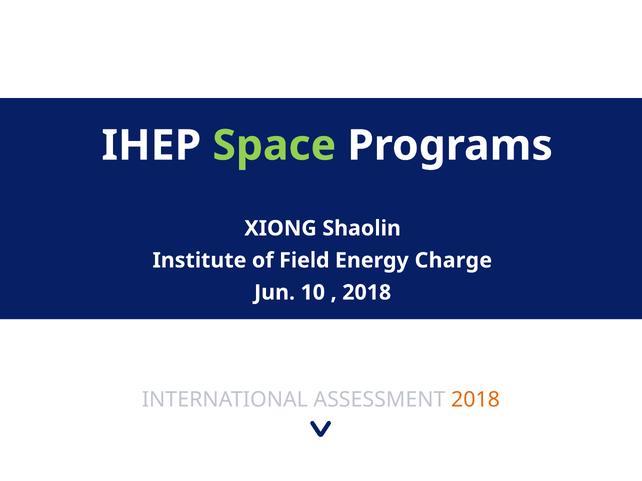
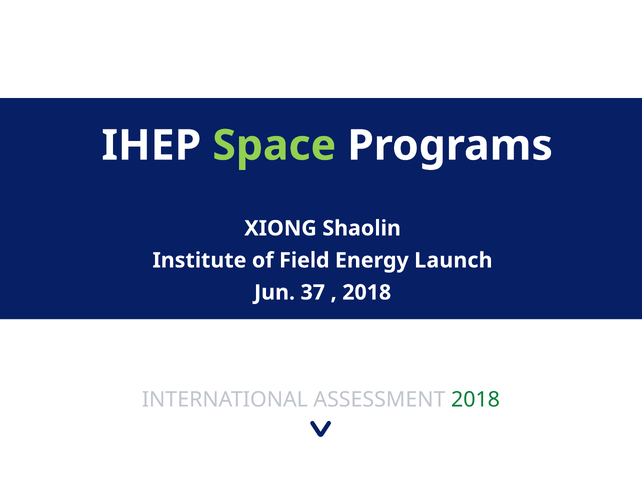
Charge: Charge -> Launch
10: 10 -> 37
2018 at (476, 400) colour: orange -> green
